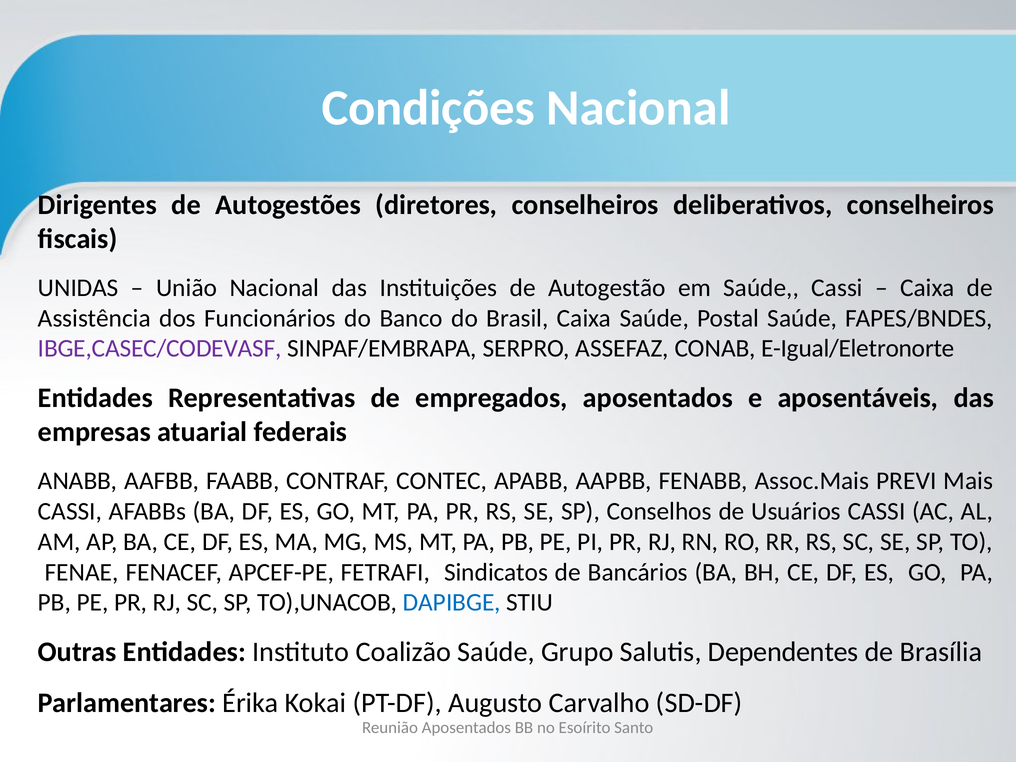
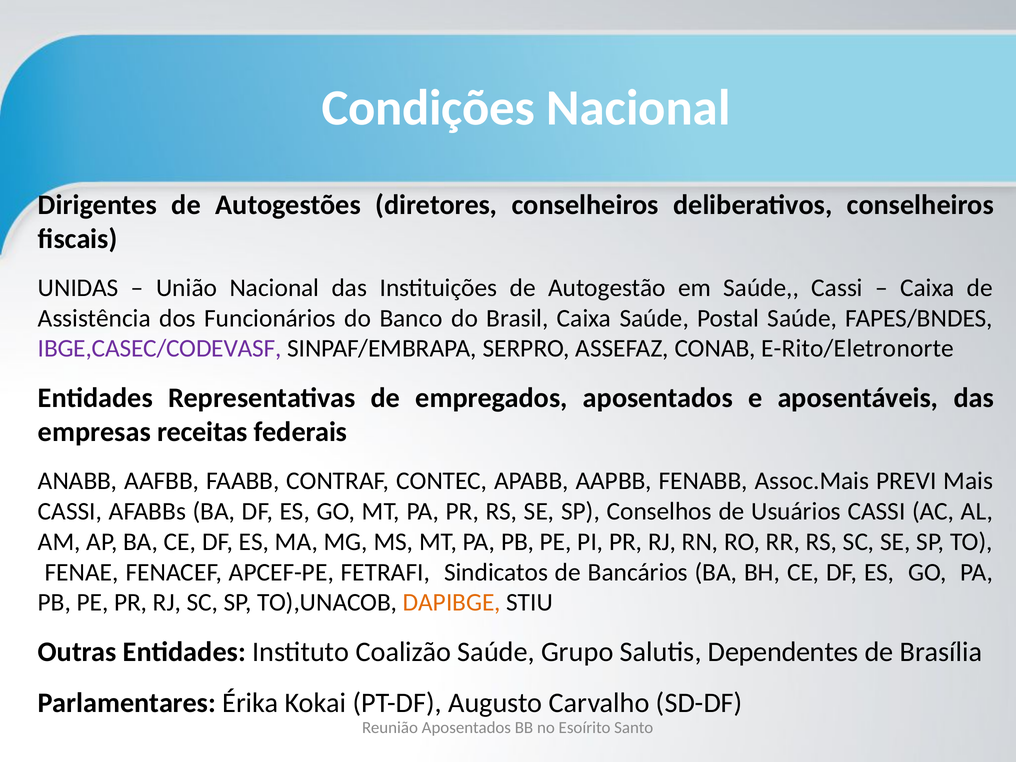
E-Igual/Eletronorte: E-Igual/Eletronorte -> E-Rito/Eletronorte
atuarial: atuarial -> receitas
DAPIBGE colour: blue -> orange
